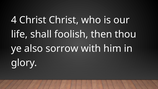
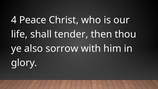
4 Christ: Christ -> Peace
foolish: foolish -> tender
